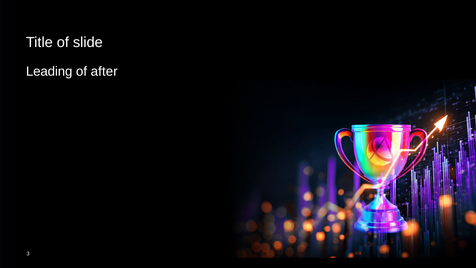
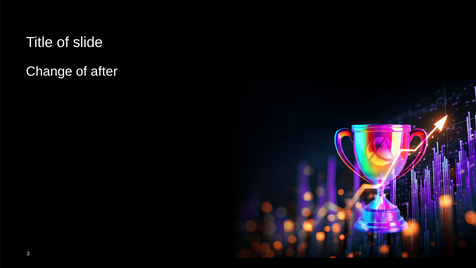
Leading: Leading -> Change
